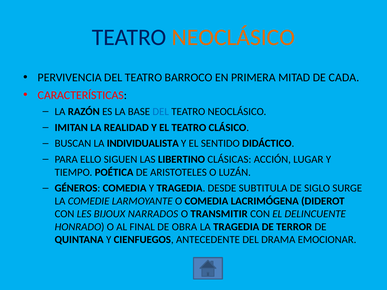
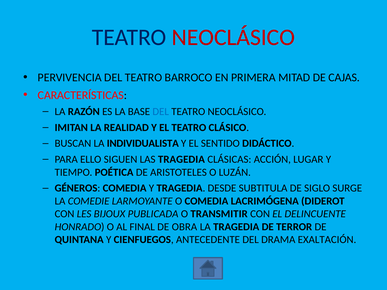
NEOCLÁSICO at (233, 37) colour: orange -> red
CADA: CADA -> CAJAS
LAS LIBERTINO: LIBERTINO -> TRAGEDIA
NARRADOS: NARRADOS -> PUBLICADA
EMOCIONAR: EMOCIONAR -> EXALTACIÓN
